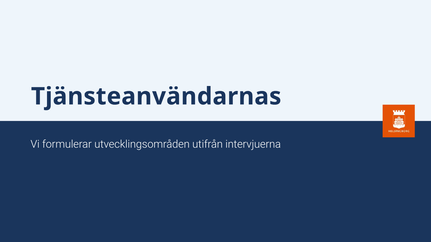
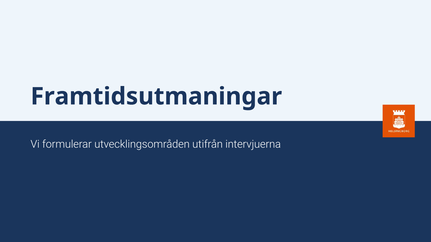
Tjänsteanvändarnas: Tjänsteanvändarnas -> Framtidsutmaningar
